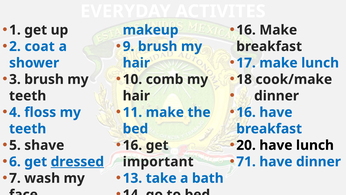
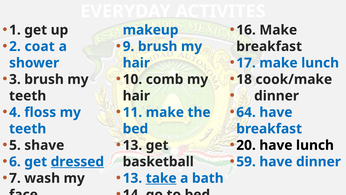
16 at (246, 112): 16 -> 64
16 at (132, 145): 16 -> 13
71: 71 -> 59
important: important -> basketball
take underline: none -> present
